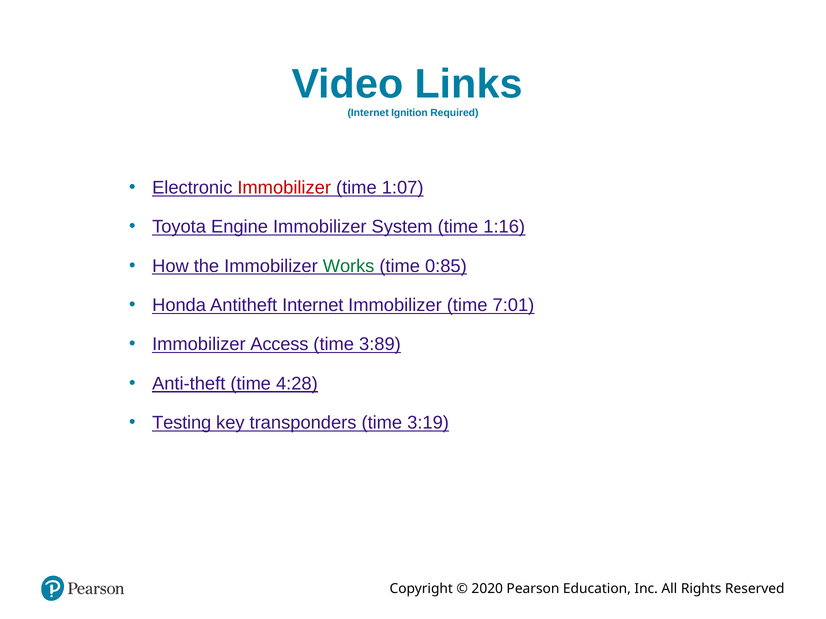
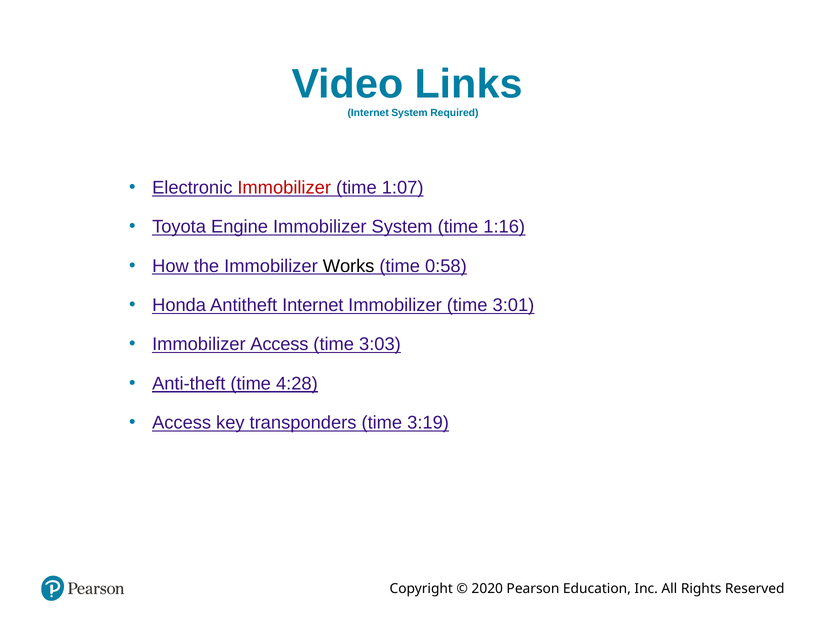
Internet Ignition: Ignition -> System
Works colour: green -> black
0:85: 0:85 -> 0:58
7:01: 7:01 -> 3:01
3:89: 3:89 -> 3:03
Testing at (182, 423): Testing -> Access
